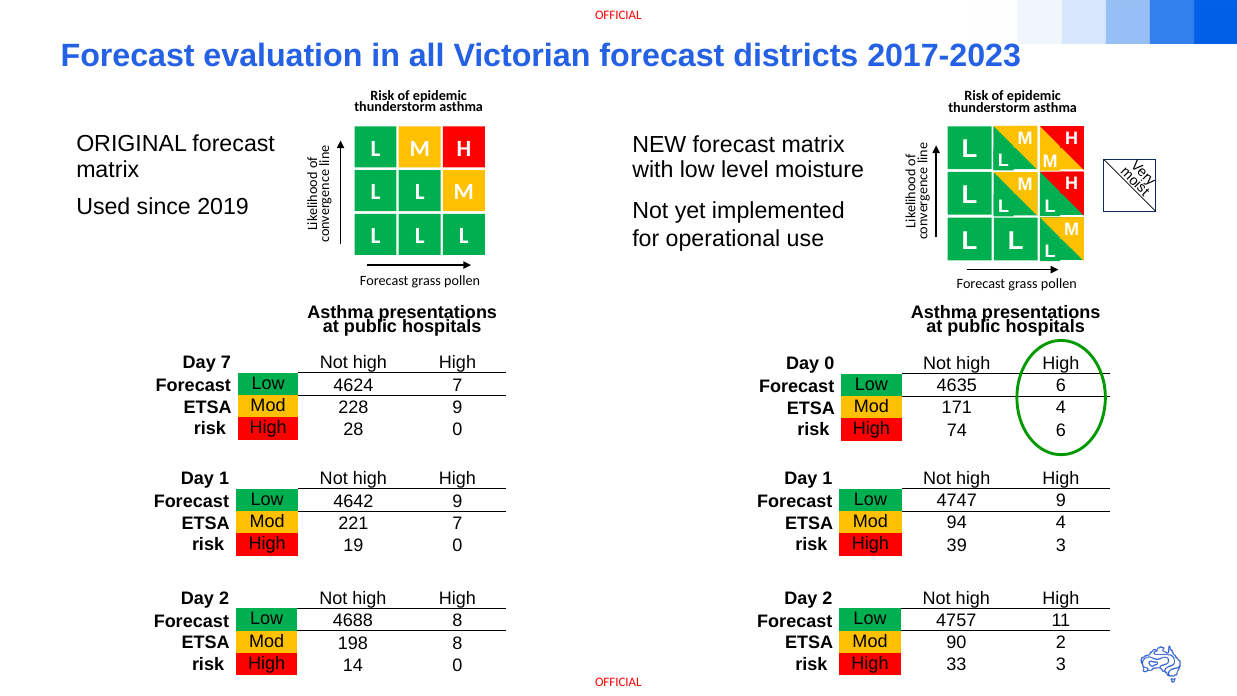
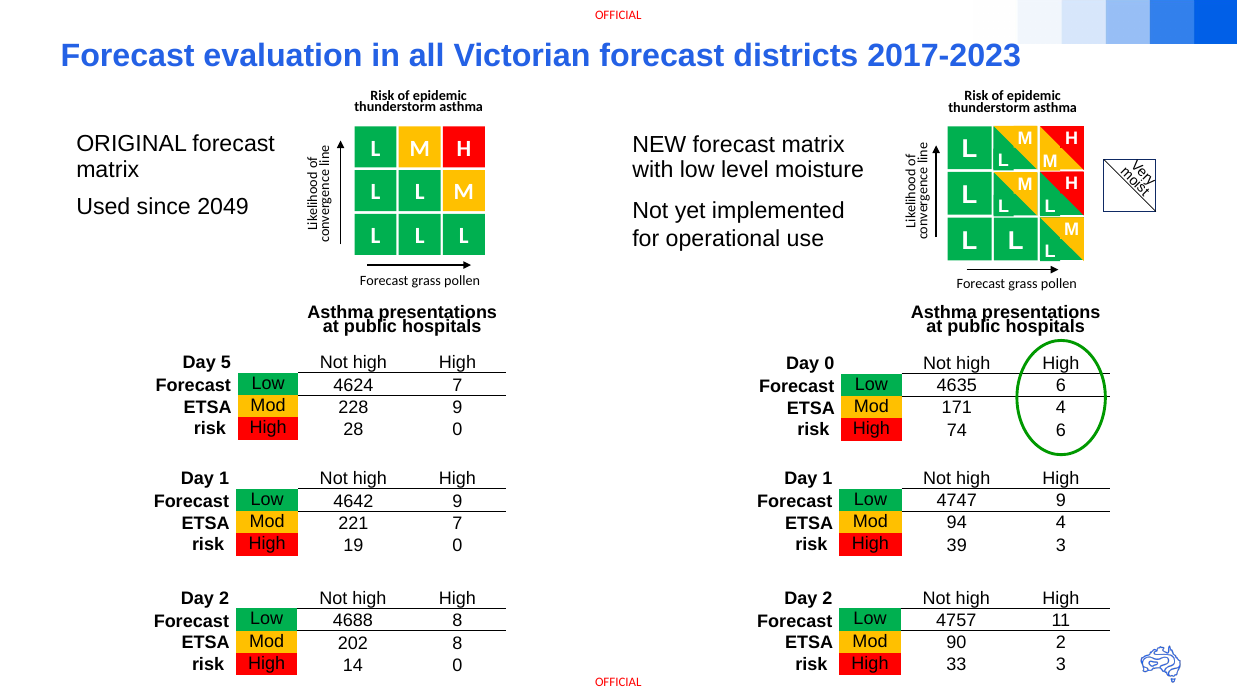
2019: 2019 -> 2049
Day 7: 7 -> 5
198: 198 -> 202
